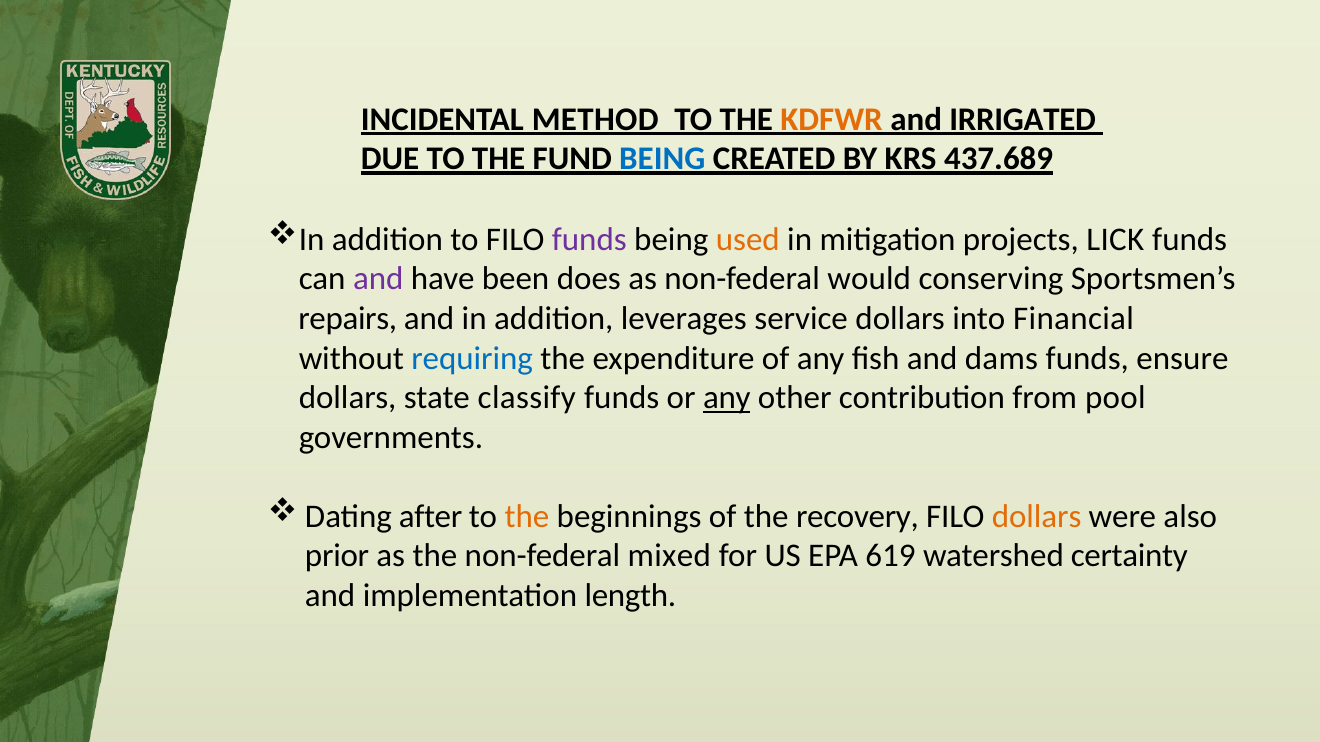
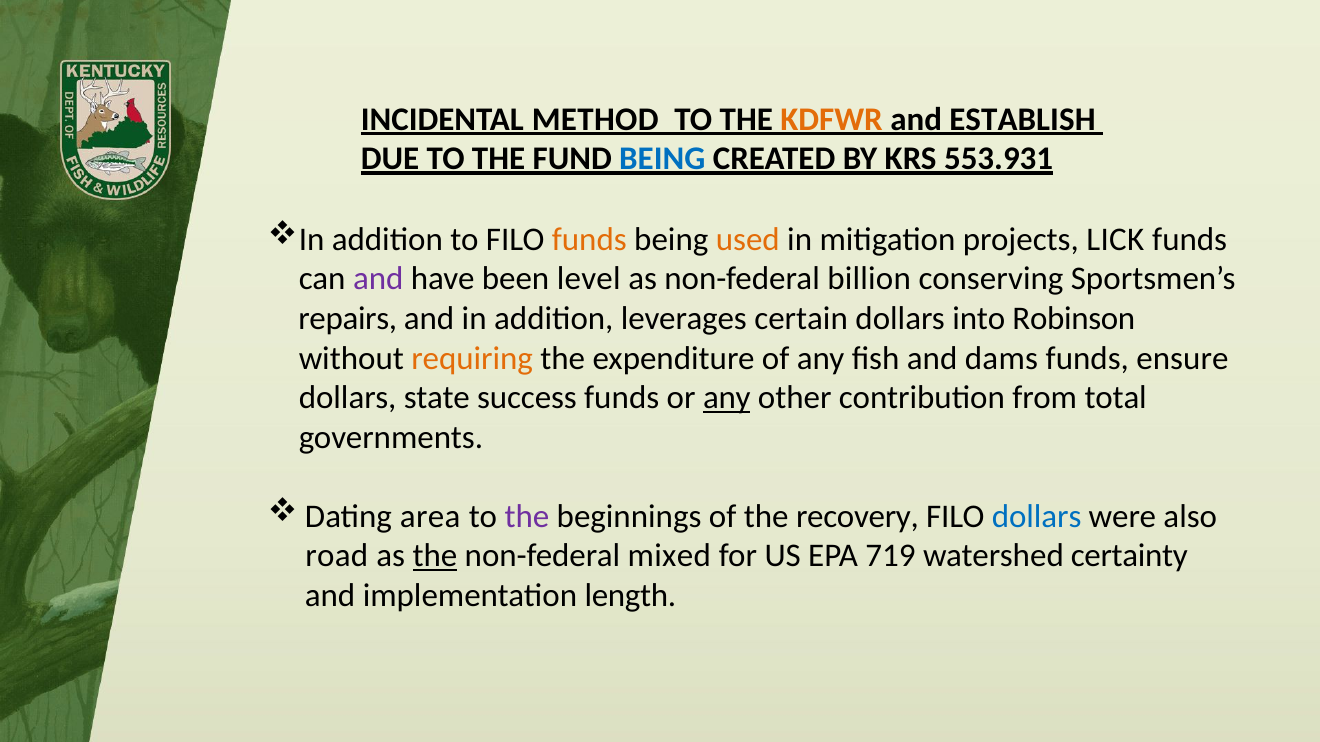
IRRIGATED: IRRIGATED -> ESTABLISH
437.689: 437.689 -> 553.931
funds at (589, 240) colour: purple -> orange
does: does -> level
would: would -> billion
service: service -> certain
Financial: Financial -> Robinson
requiring colour: blue -> orange
classify: classify -> success
pool: pool -> total
after: after -> area
the at (527, 517) colour: orange -> purple
dollars at (1037, 517) colour: orange -> blue
prior: prior -> road
the at (435, 556) underline: none -> present
619: 619 -> 719
